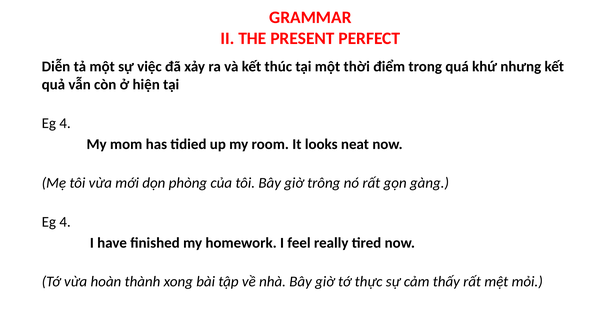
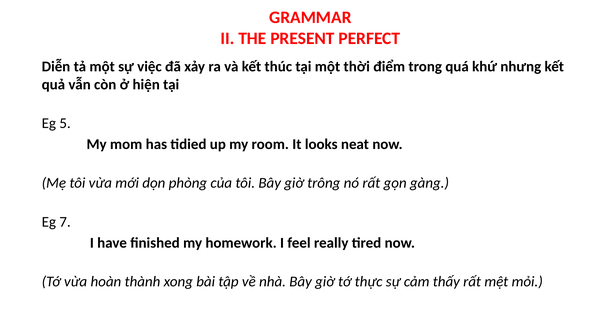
4 at (65, 123): 4 -> 5
4 at (65, 222): 4 -> 7
